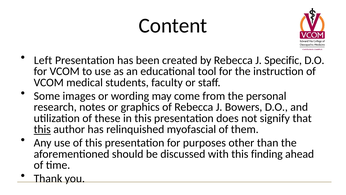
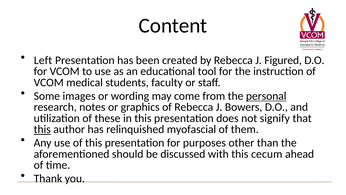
Specific: Specific -> Figured
personal underline: none -> present
finding: finding -> cecum
